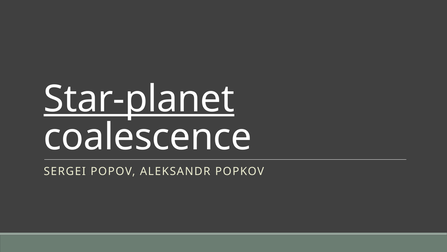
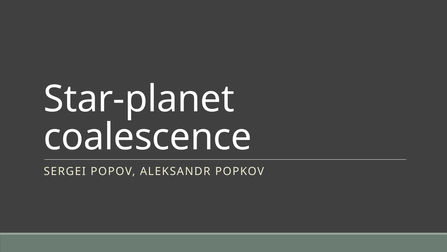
Star-planet underline: present -> none
